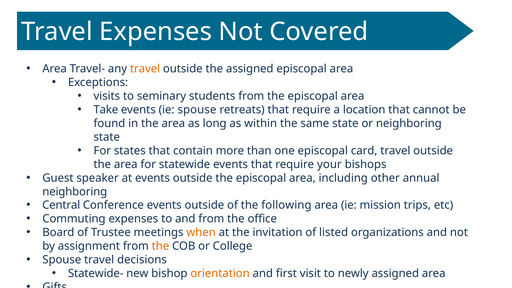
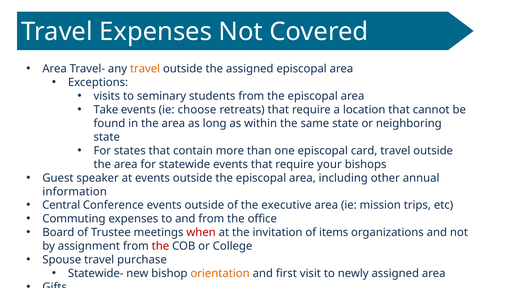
ie spouse: spouse -> choose
neighboring at (75, 192): neighboring -> information
following: following -> executive
when colour: orange -> red
listed: listed -> items
the at (160, 246) colour: orange -> red
decisions: decisions -> purchase
